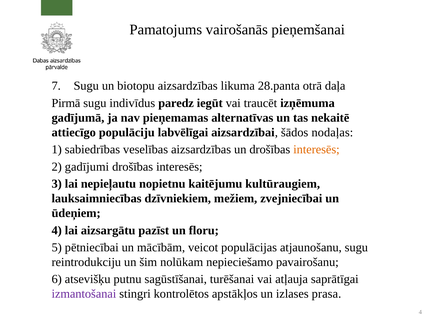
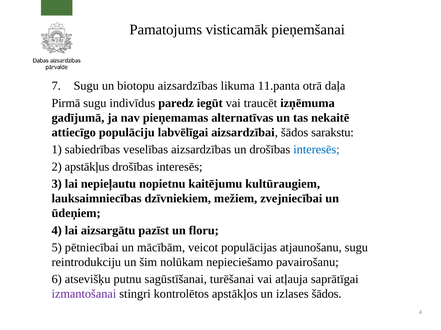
vairošanās: vairošanās -> visticamāk
28.panta: 28.panta -> 11.panta
nodaļas: nodaļas -> sarakstu
interesēs at (316, 150) colour: orange -> blue
gadījumi: gadījumi -> apstākļus
izlases prasa: prasa -> šādos
